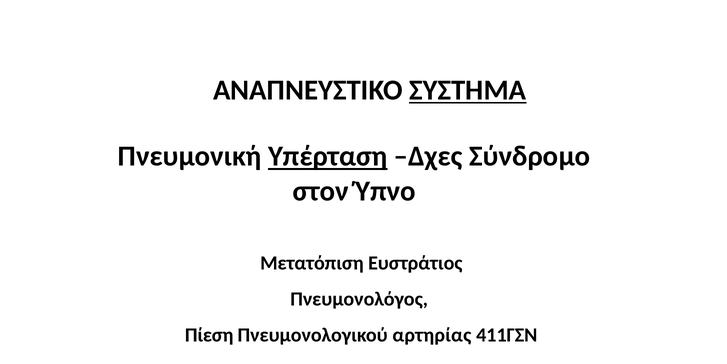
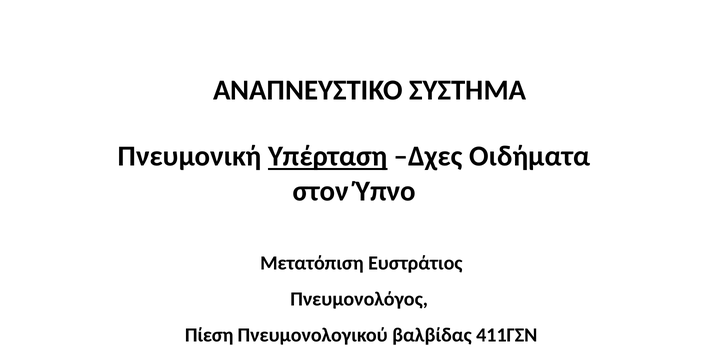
ΣΥΣΤΗΜΑ underline: present -> none
Σύνδρομο: Σύνδρομο -> Οιδήματα
αρτηρίας: αρτηρίας -> βαλβίδας
